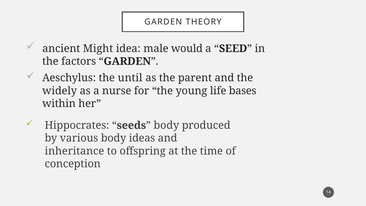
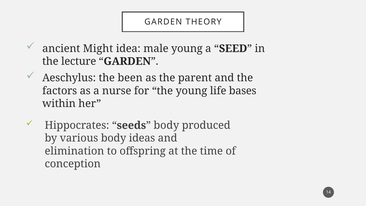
male would: would -> young
factors: factors -> lecture
until: until -> been
widely: widely -> factors
inheritance: inheritance -> elimination
